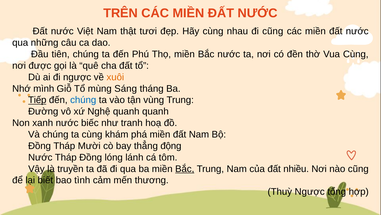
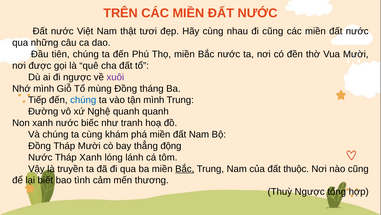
Vua Cùng: Cùng -> Mười
xuôi colour: orange -> purple
mùng Sáng: Sáng -> Đồng
Tiếp underline: present -> none
tận vùng: vùng -> mình
Tháp Đồng: Đồng -> Xanh
nhiều: nhiều -> thuộc
